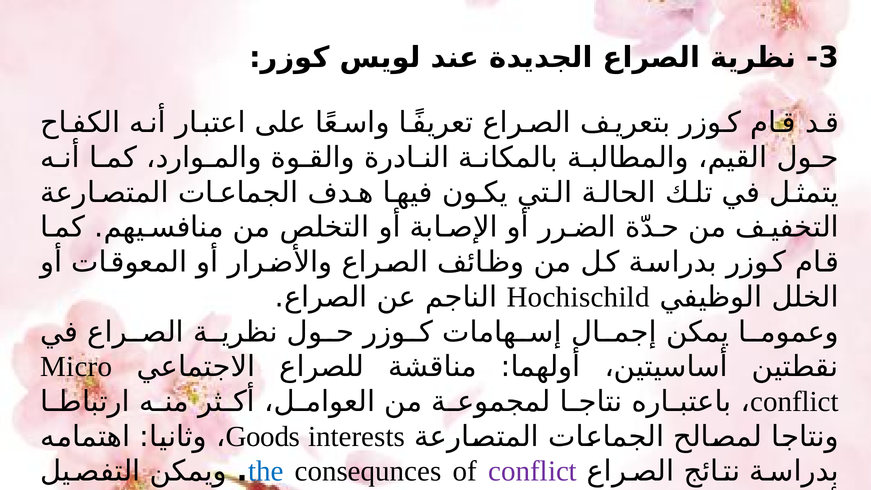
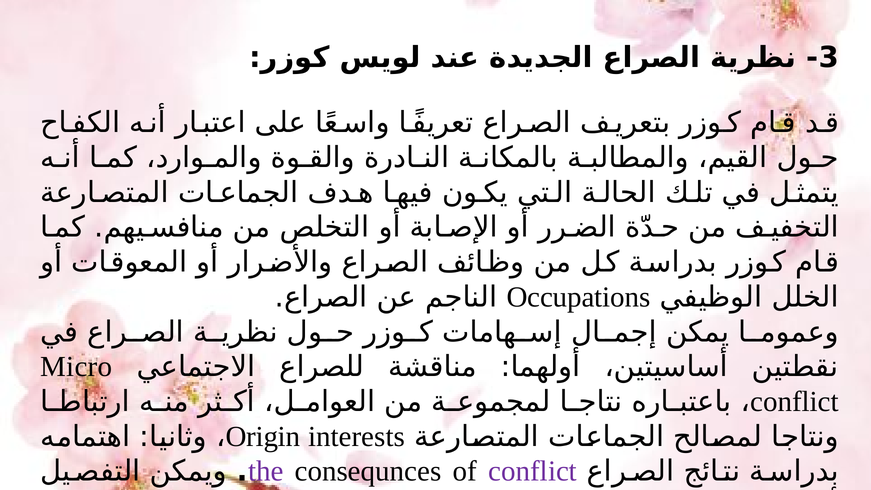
Hochischild: Hochischild -> Occupations
Goods: Goods -> Origin
the colour: blue -> purple
